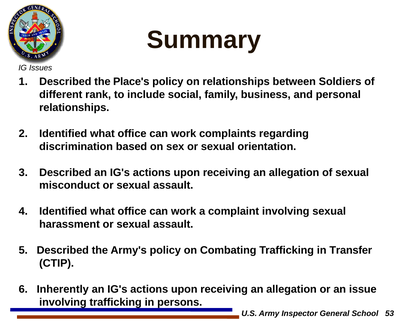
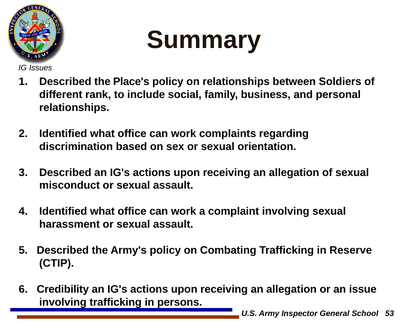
Transfer: Transfer -> Reserve
Inherently: Inherently -> Credibility
